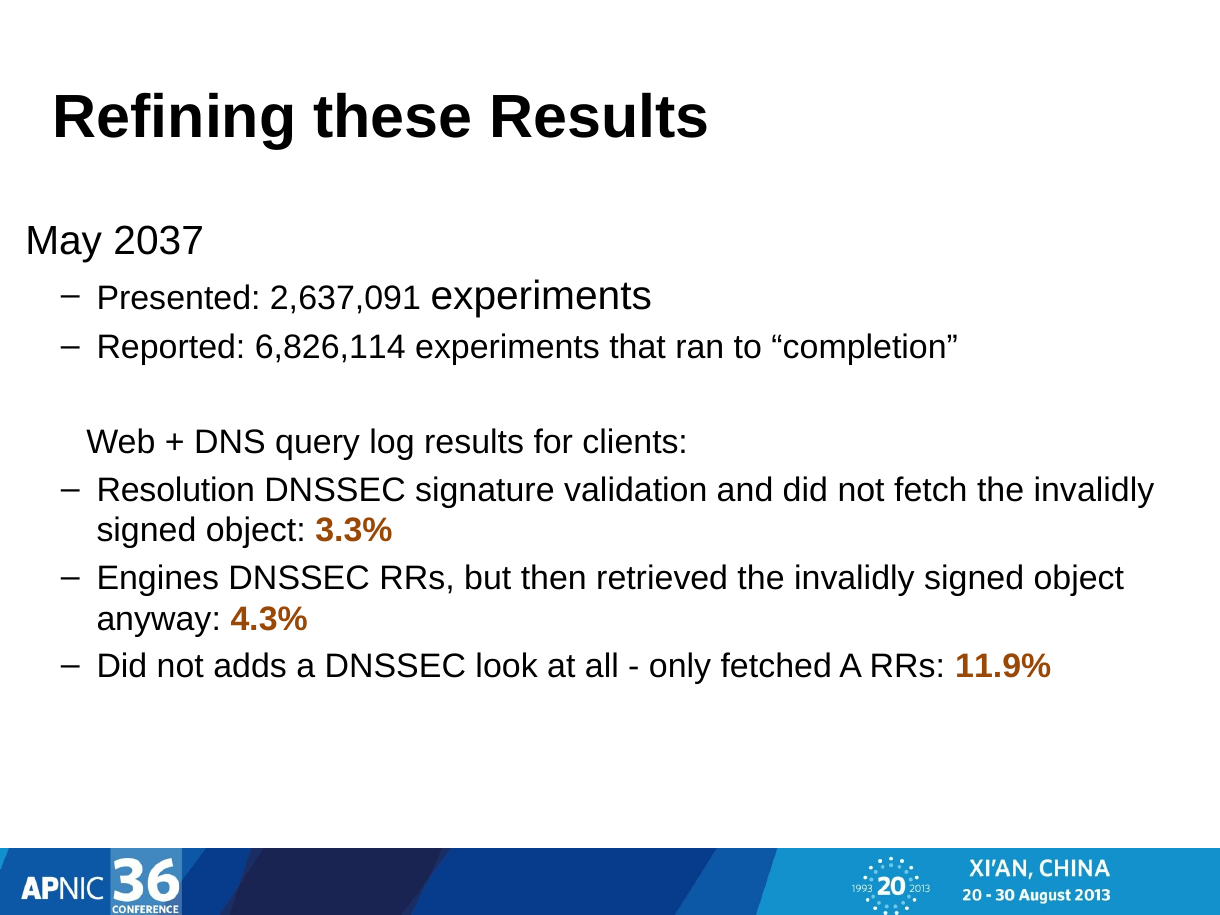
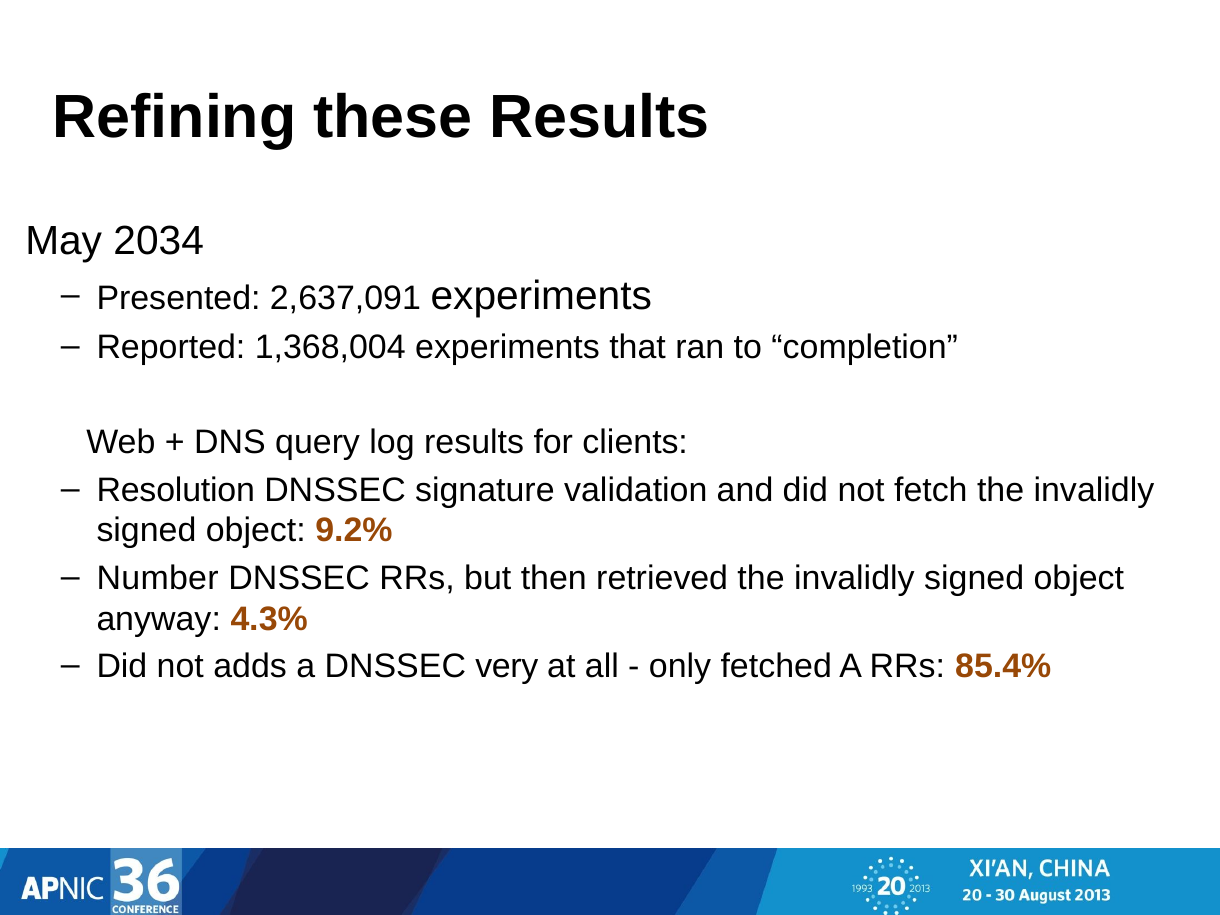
2037: 2037 -> 2034
6,826,114: 6,826,114 -> 1,368,004
3.3%: 3.3% -> 9.2%
Engines: Engines -> Number
look: look -> very
11.9%: 11.9% -> 85.4%
